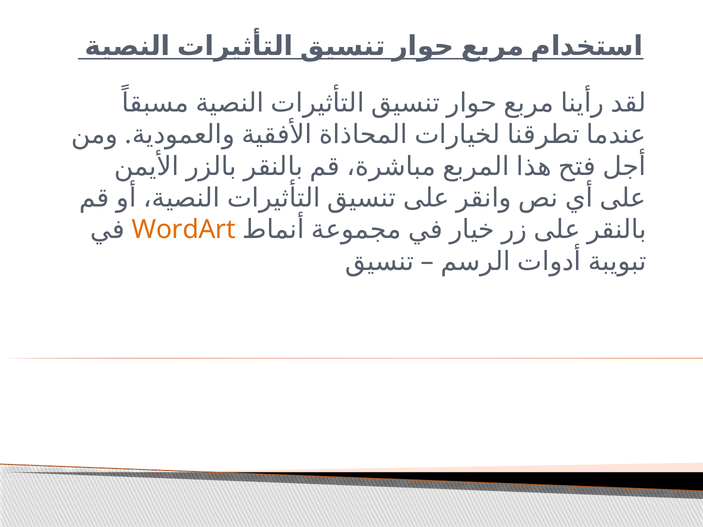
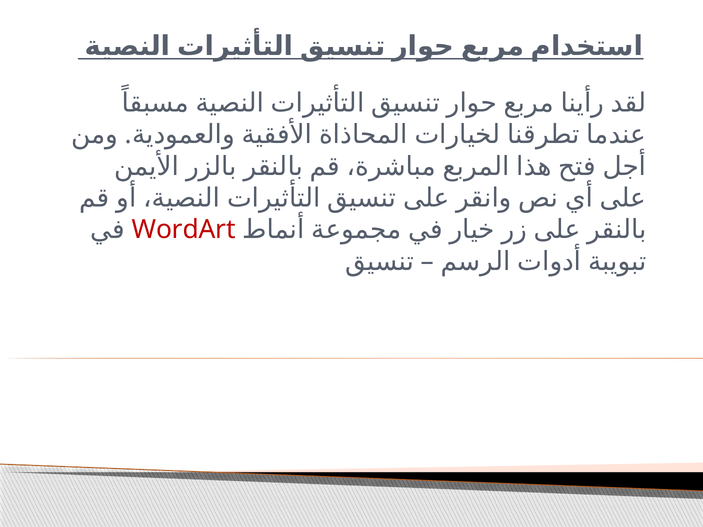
WordArt colour: orange -> red
